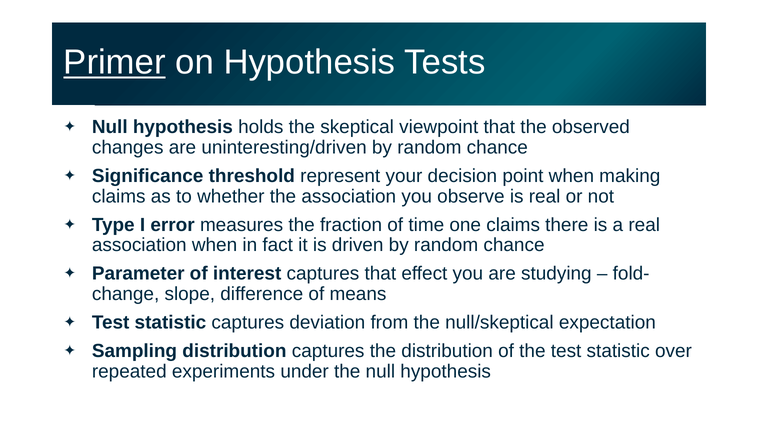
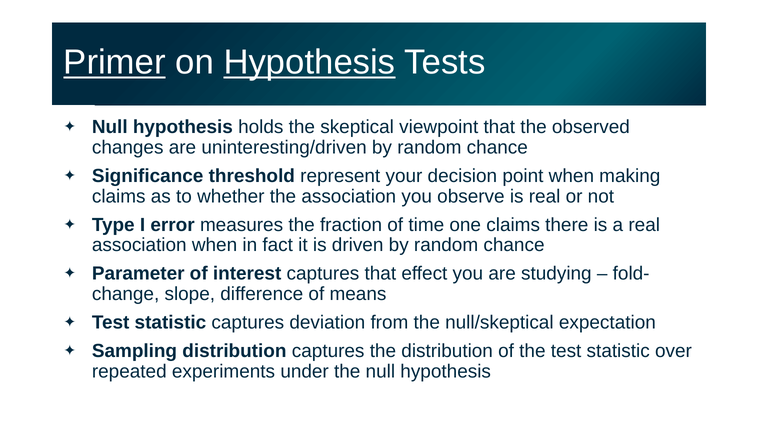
Hypothesis at (309, 62) underline: none -> present
